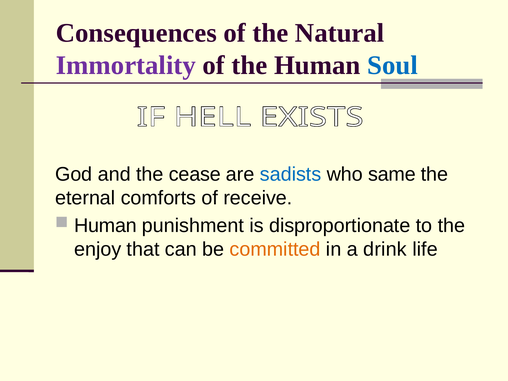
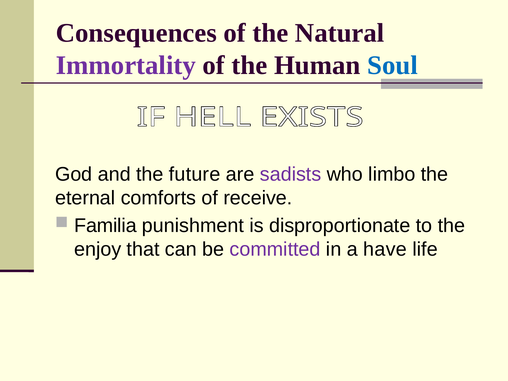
cease: cease -> future
sadists colour: blue -> purple
same: same -> limbo
Human at (105, 226): Human -> Familia
committed colour: orange -> purple
drink: drink -> have
